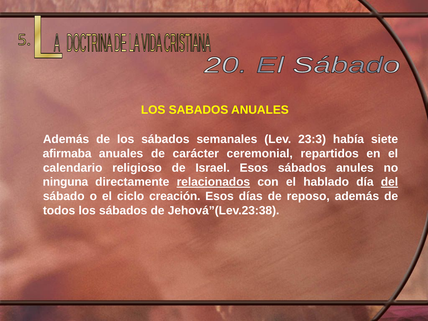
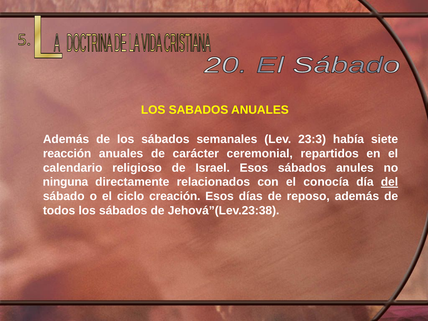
afirmaba: afirmaba -> reacción
relacionados underline: present -> none
hablado: hablado -> conocía
